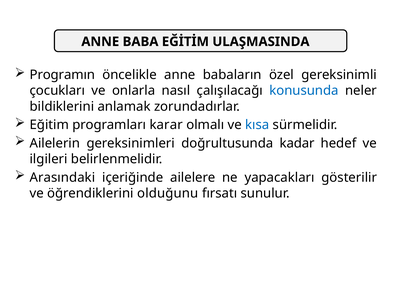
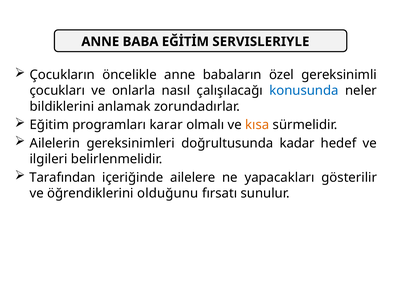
ULAŞMASINDA: ULAŞMASINDA -> SERVISLERIYLE
Programın: Programın -> Çocukların
kısa colour: blue -> orange
Arasındaki: Arasındaki -> Tarafından
